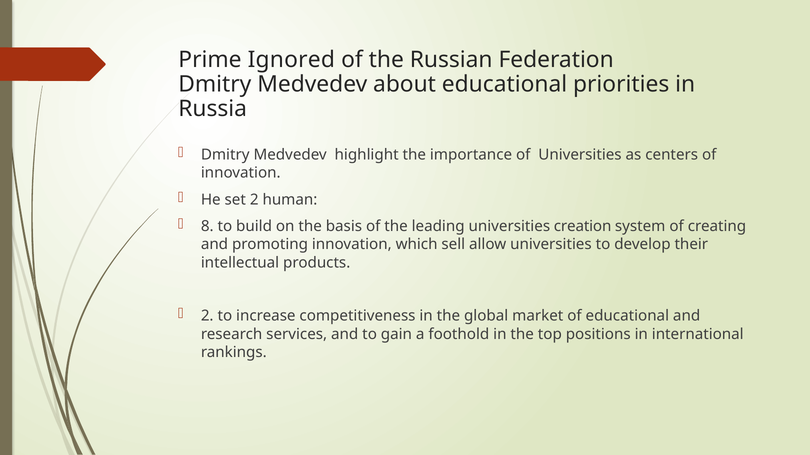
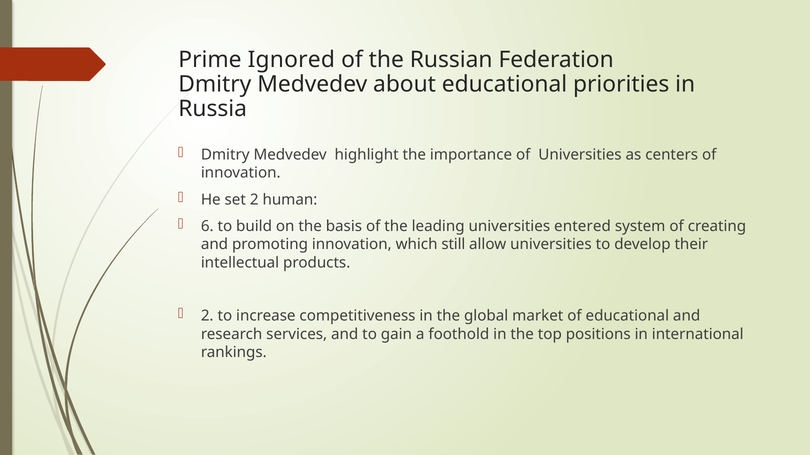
8: 8 -> 6
creation: creation -> entered
sell: sell -> still
